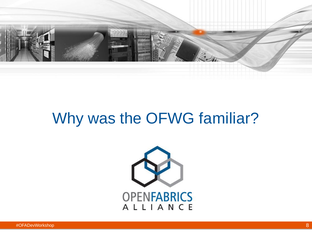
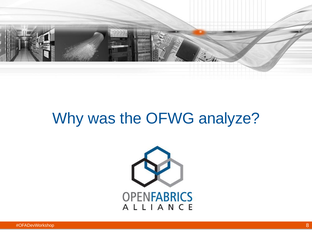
familiar: familiar -> analyze
